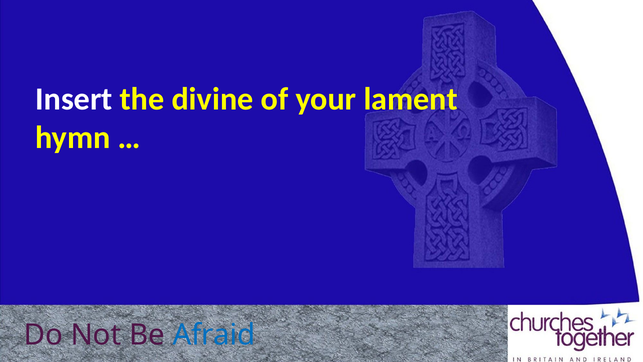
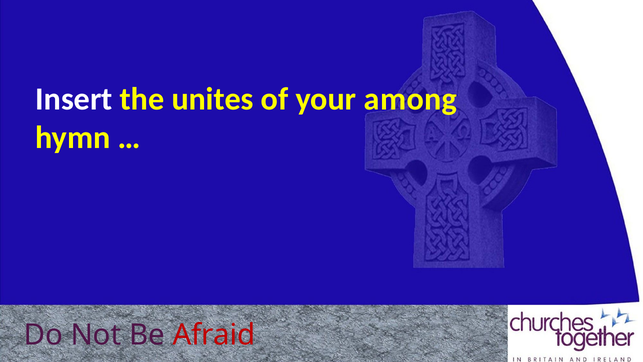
divine: divine -> unites
lament: lament -> among
Afraid colour: blue -> red
